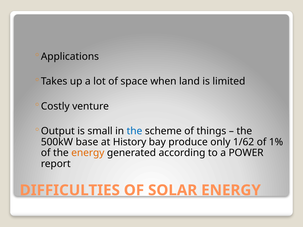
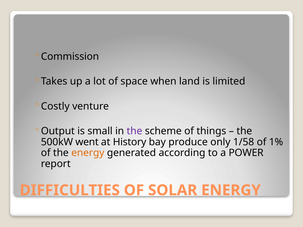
Applications: Applications -> Commission
the at (134, 131) colour: blue -> purple
base: base -> went
1/62: 1/62 -> 1/58
